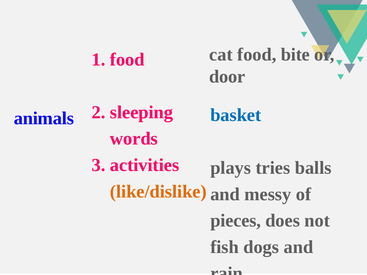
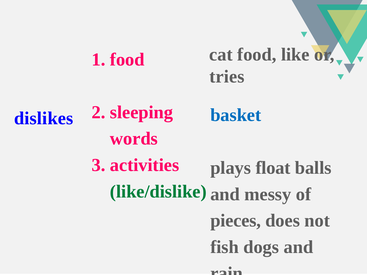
bite: bite -> like
door: door -> tries
animals: animals -> dislikes
tries: tries -> float
like/dislike colour: orange -> green
